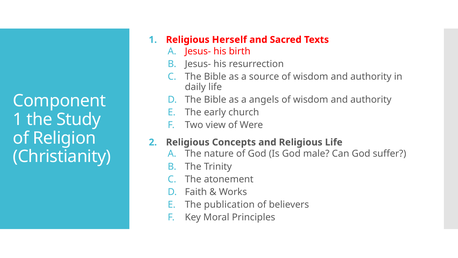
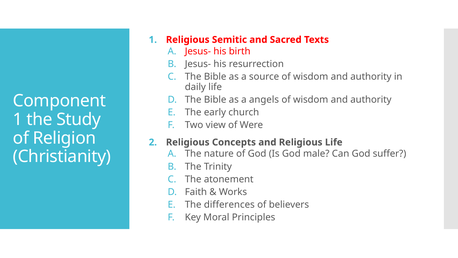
Herself: Herself -> Semitic
publication: publication -> differences
